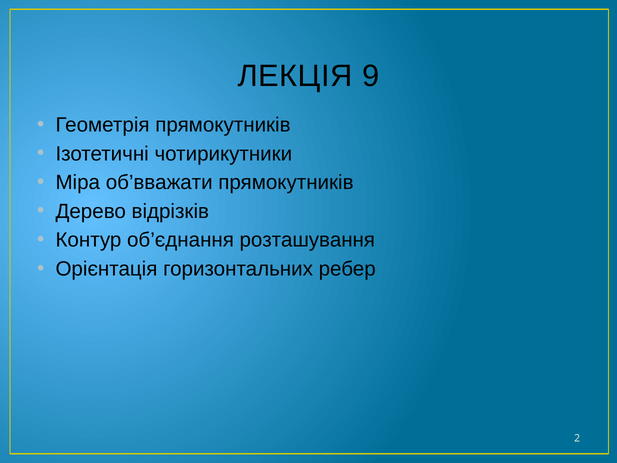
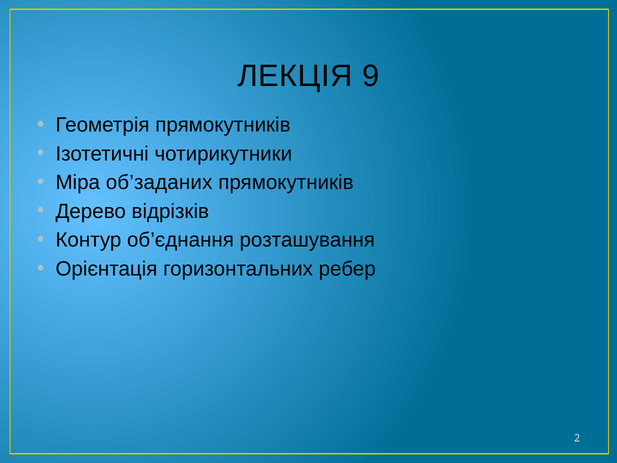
об’вважати: об’вважати -> об’заданих
